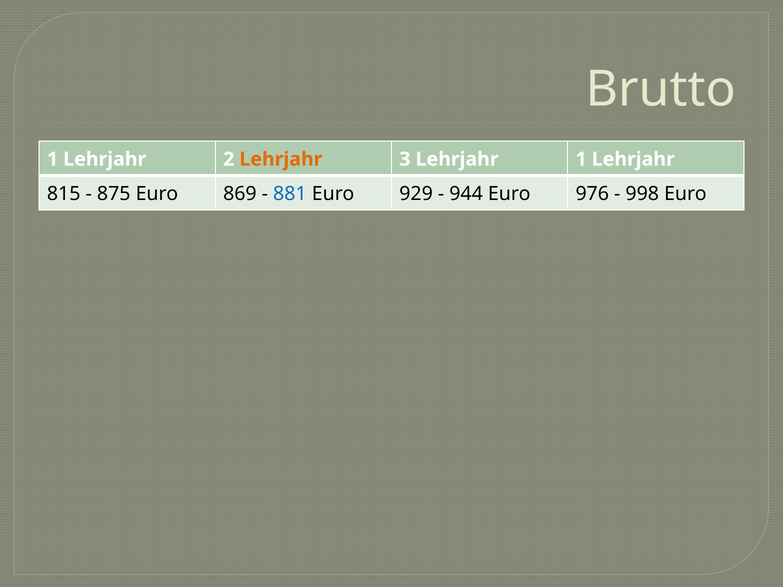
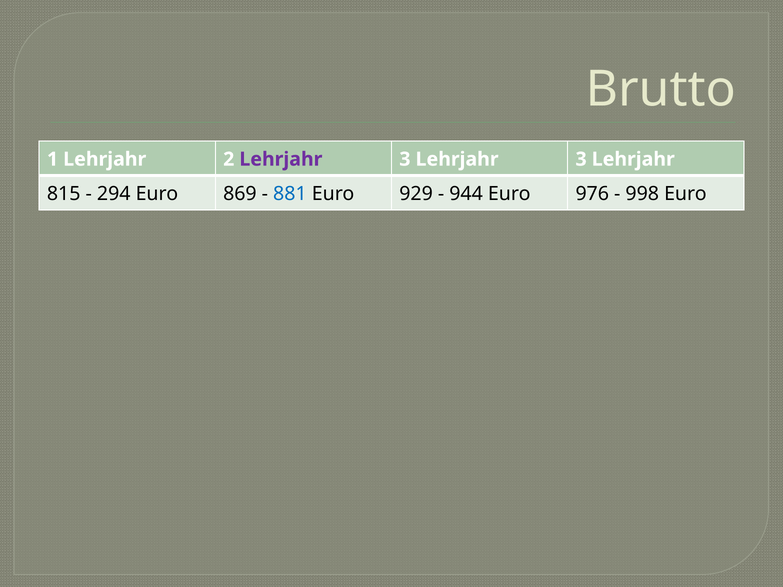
Lehrjahr at (281, 159) colour: orange -> purple
3 Lehrjahr 1: 1 -> 3
875: 875 -> 294
